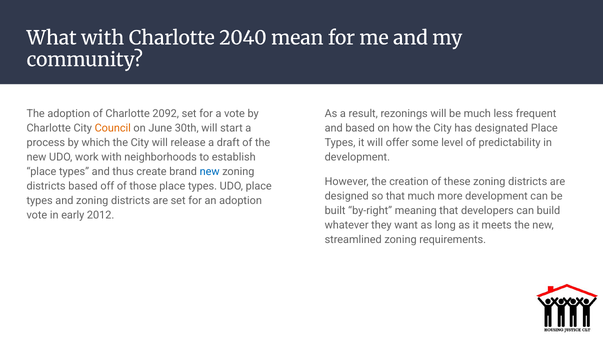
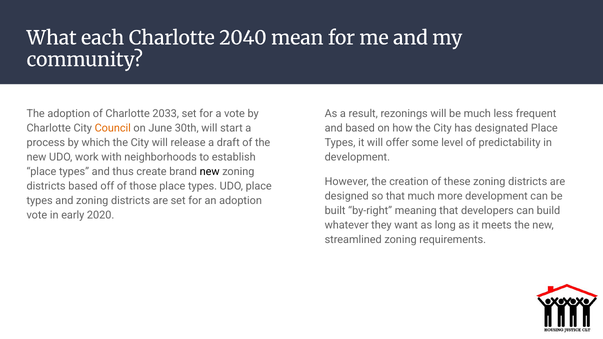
What with: with -> each
2092: 2092 -> 2033
new at (210, 172) colour: blue -> black
2012: 2012 -> 2020
